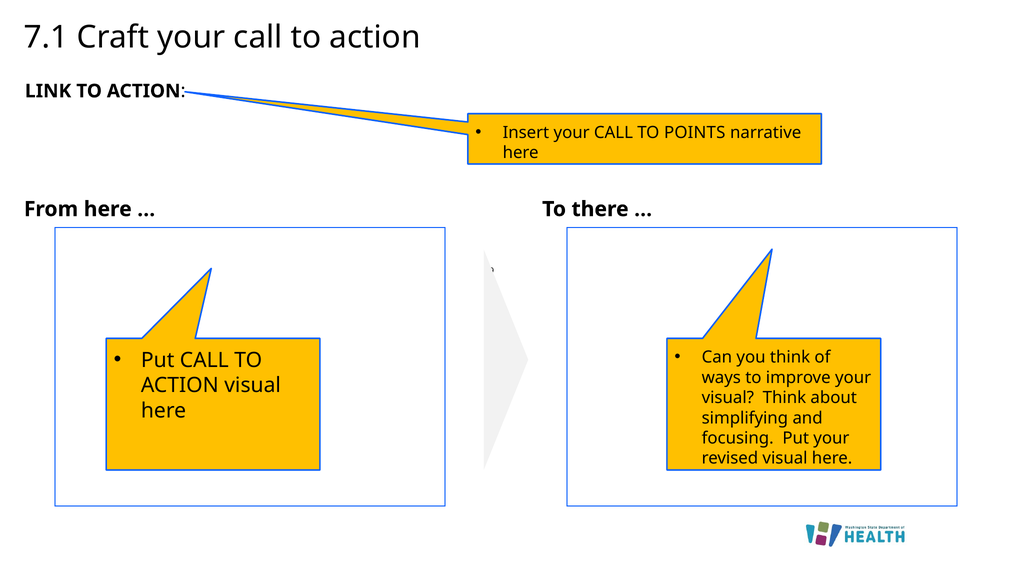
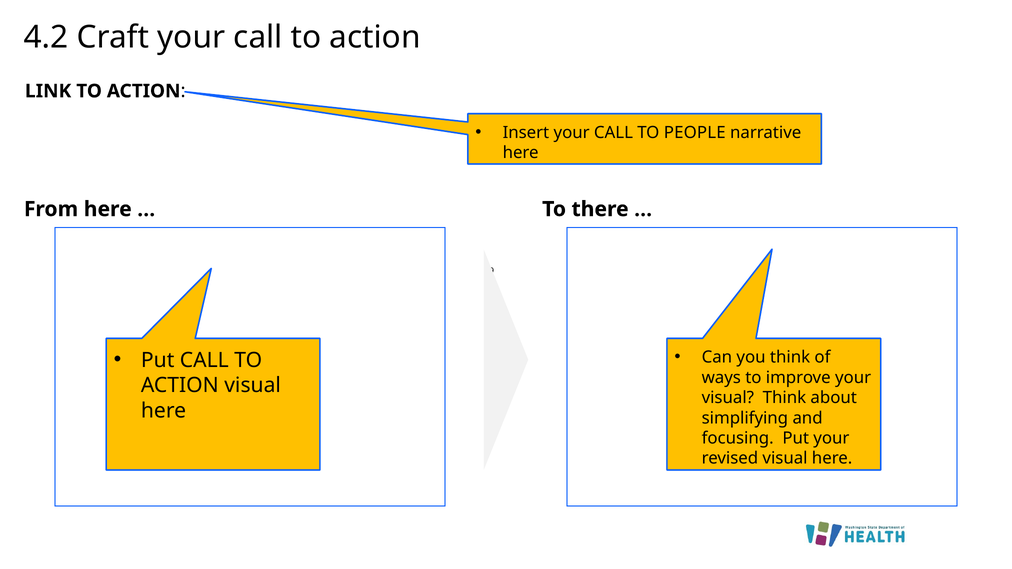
7.1: 7.1 -> 4.2
POINTS: POINTS -> PEOPLE
